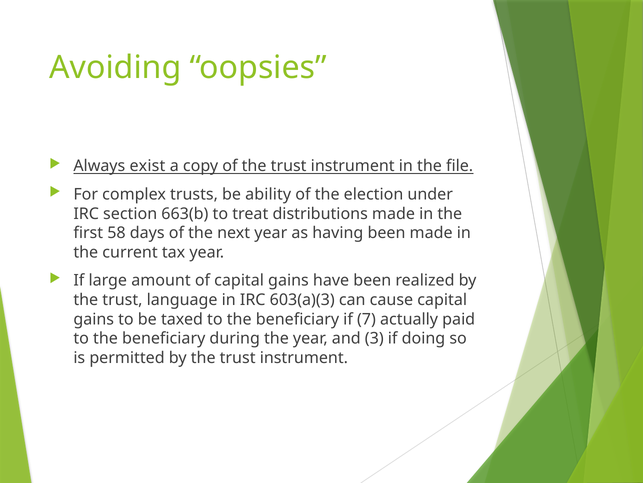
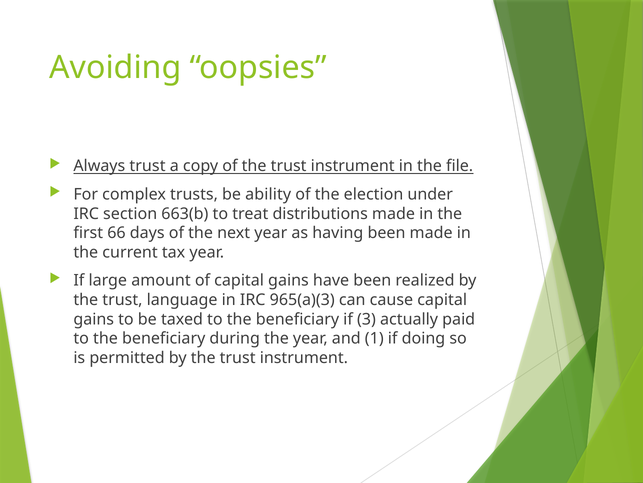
Always exist: exist -> trust
58: 58 -> 66
603(a)(3: 603(a)(3 -> 965(a)(3
7: 7 -> 3
3: 3 -> 1
